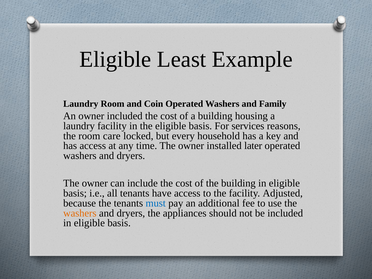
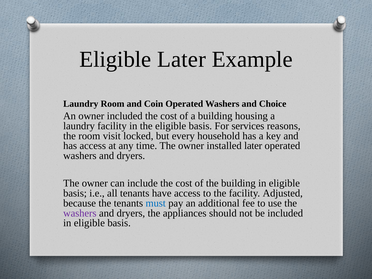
Eligible Least: Least -> Later
Family: Family -> Choice
care: care -> visit
washers at (80, 213) colour: orange -> purple
